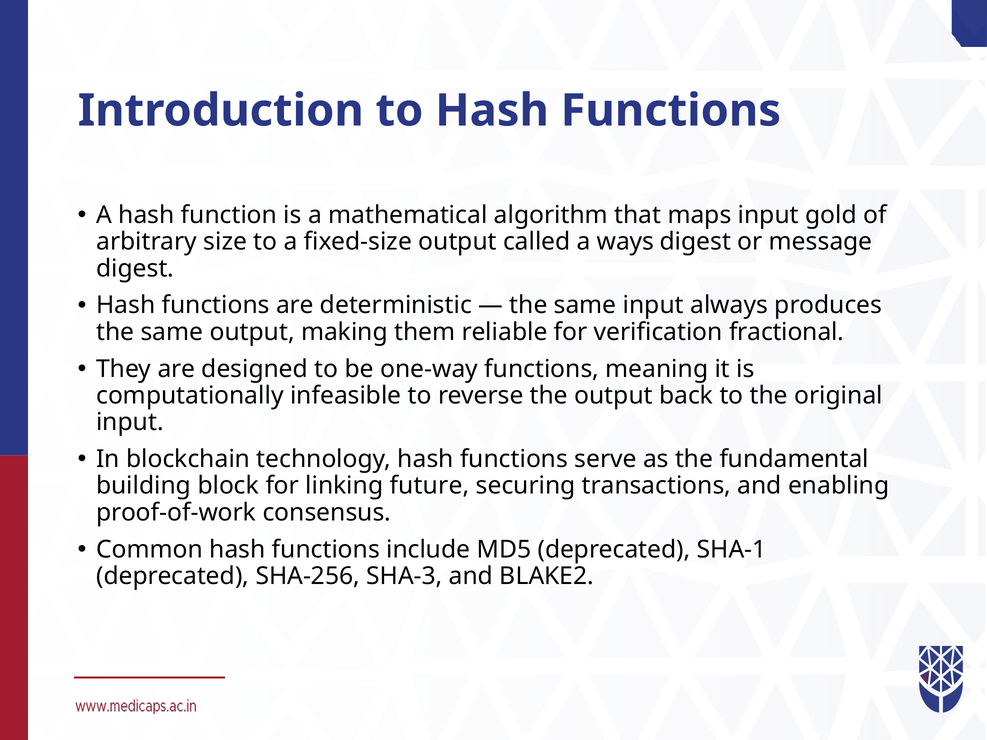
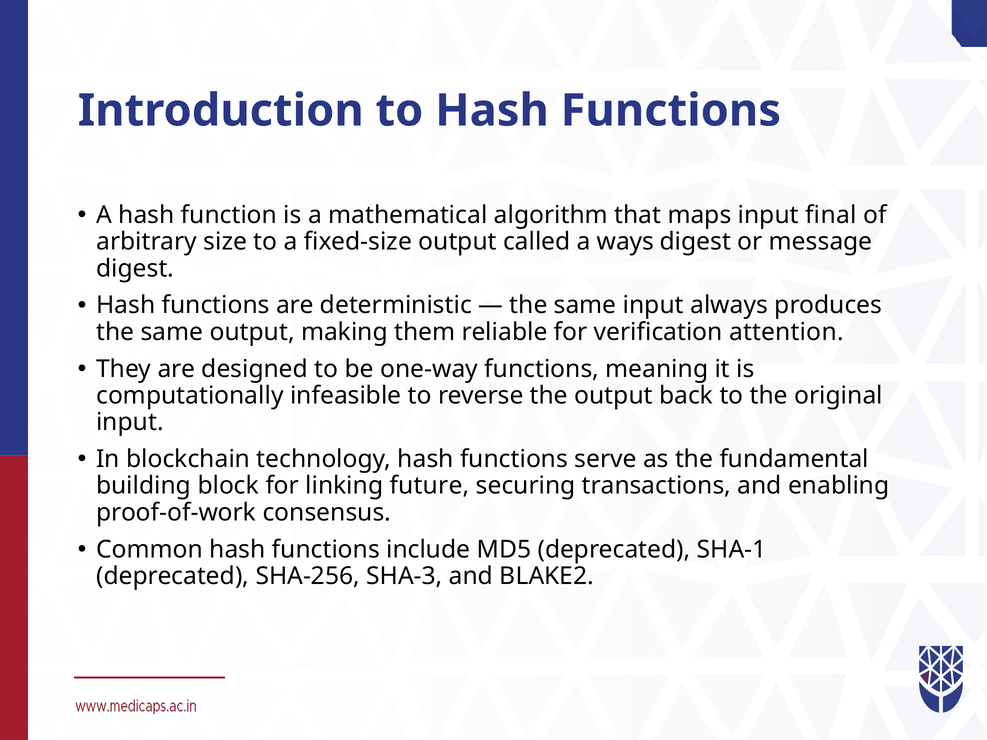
gold: gold -> final
fractional: fractional -> attention
